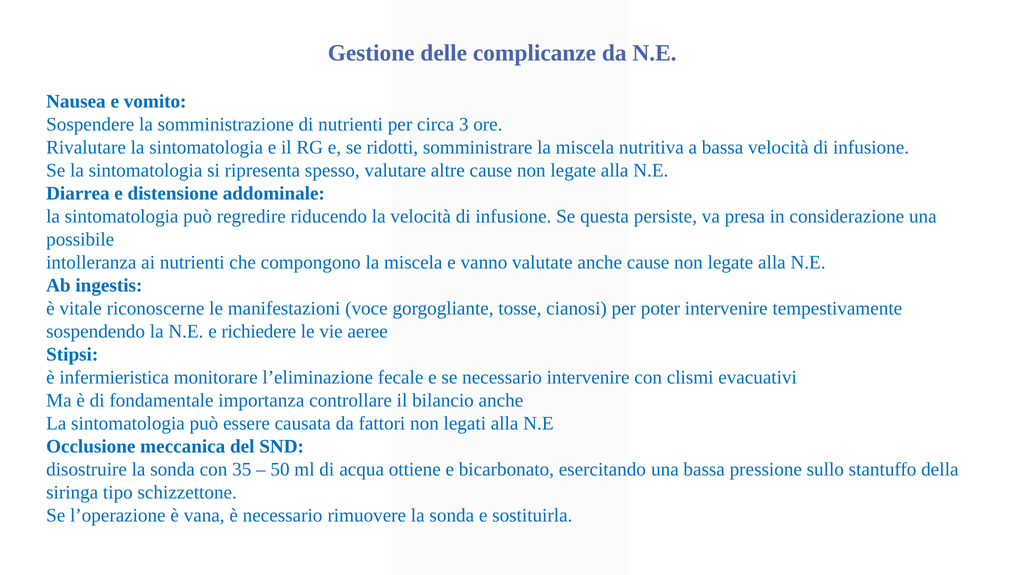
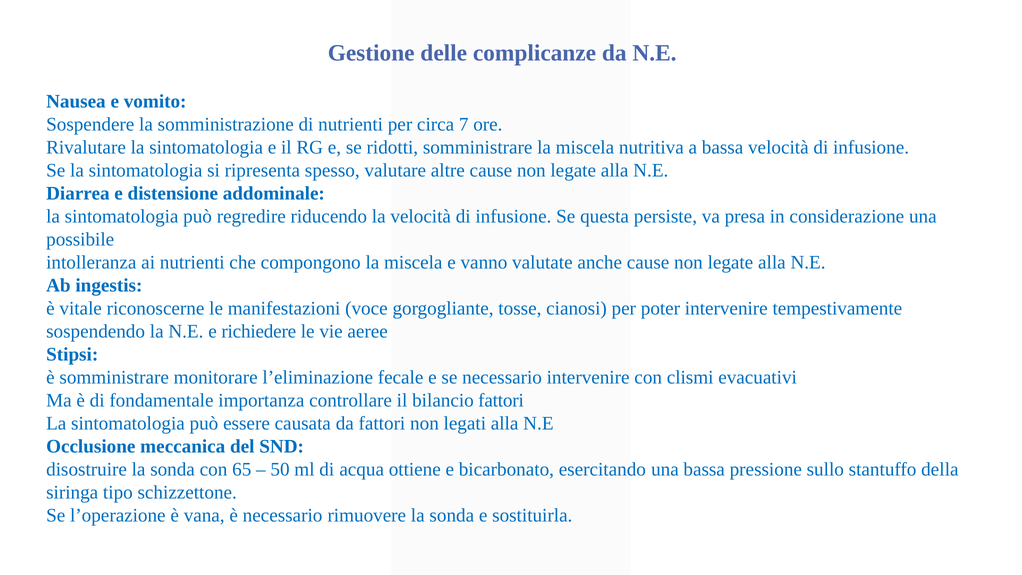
3: 3 -> 7
è infermieristica: infermieristica -> somministrare
bilancio anche: anche -> fattori
35: 35 -> 65
